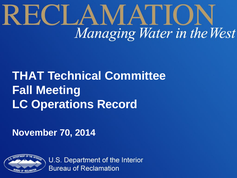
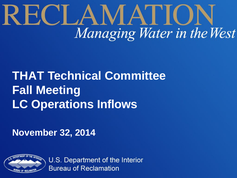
Record: Record -> Inflows
70: 70 -> 32
